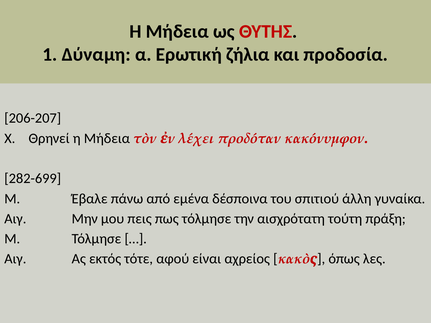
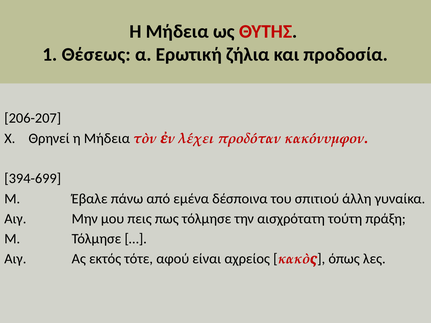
Δύναμη: Δύναμη -> Θέσεως
282-699: 282-699 -> 394-699
